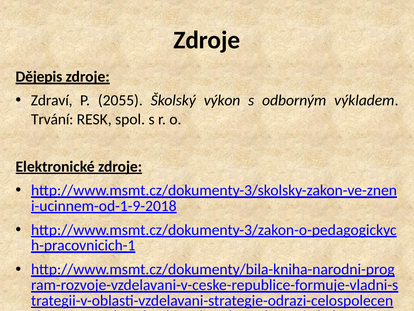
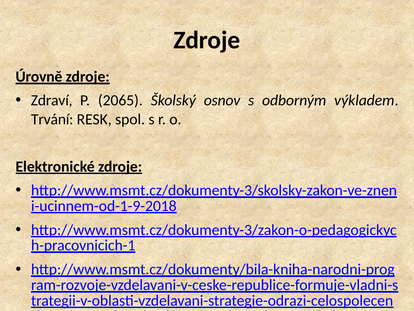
Dějepis: Dějepis -> Úrovně
2055: 2055 -> 2065
výkon: výkon -> osnov
